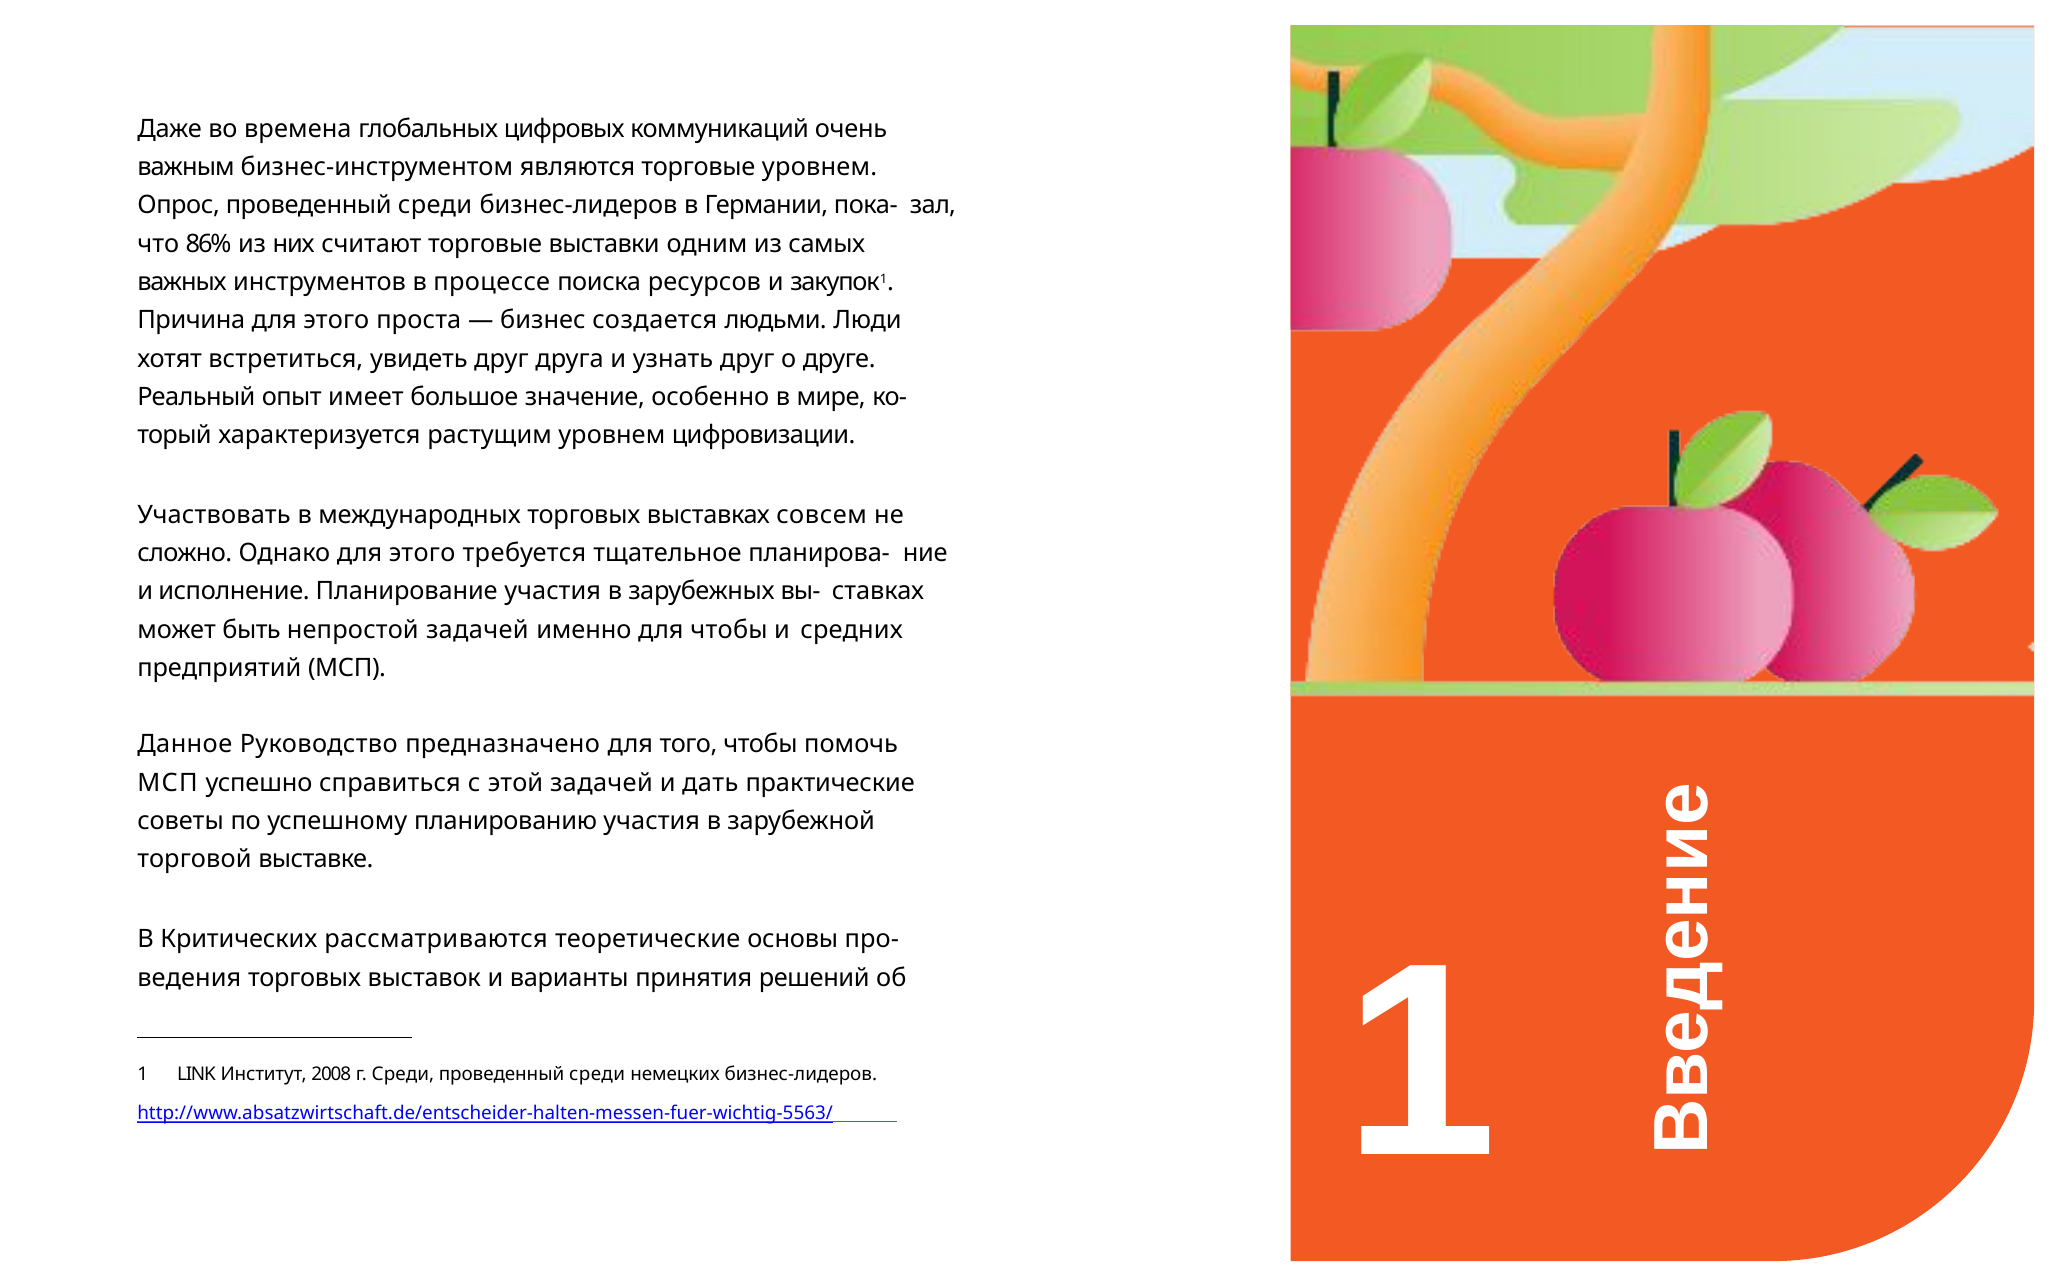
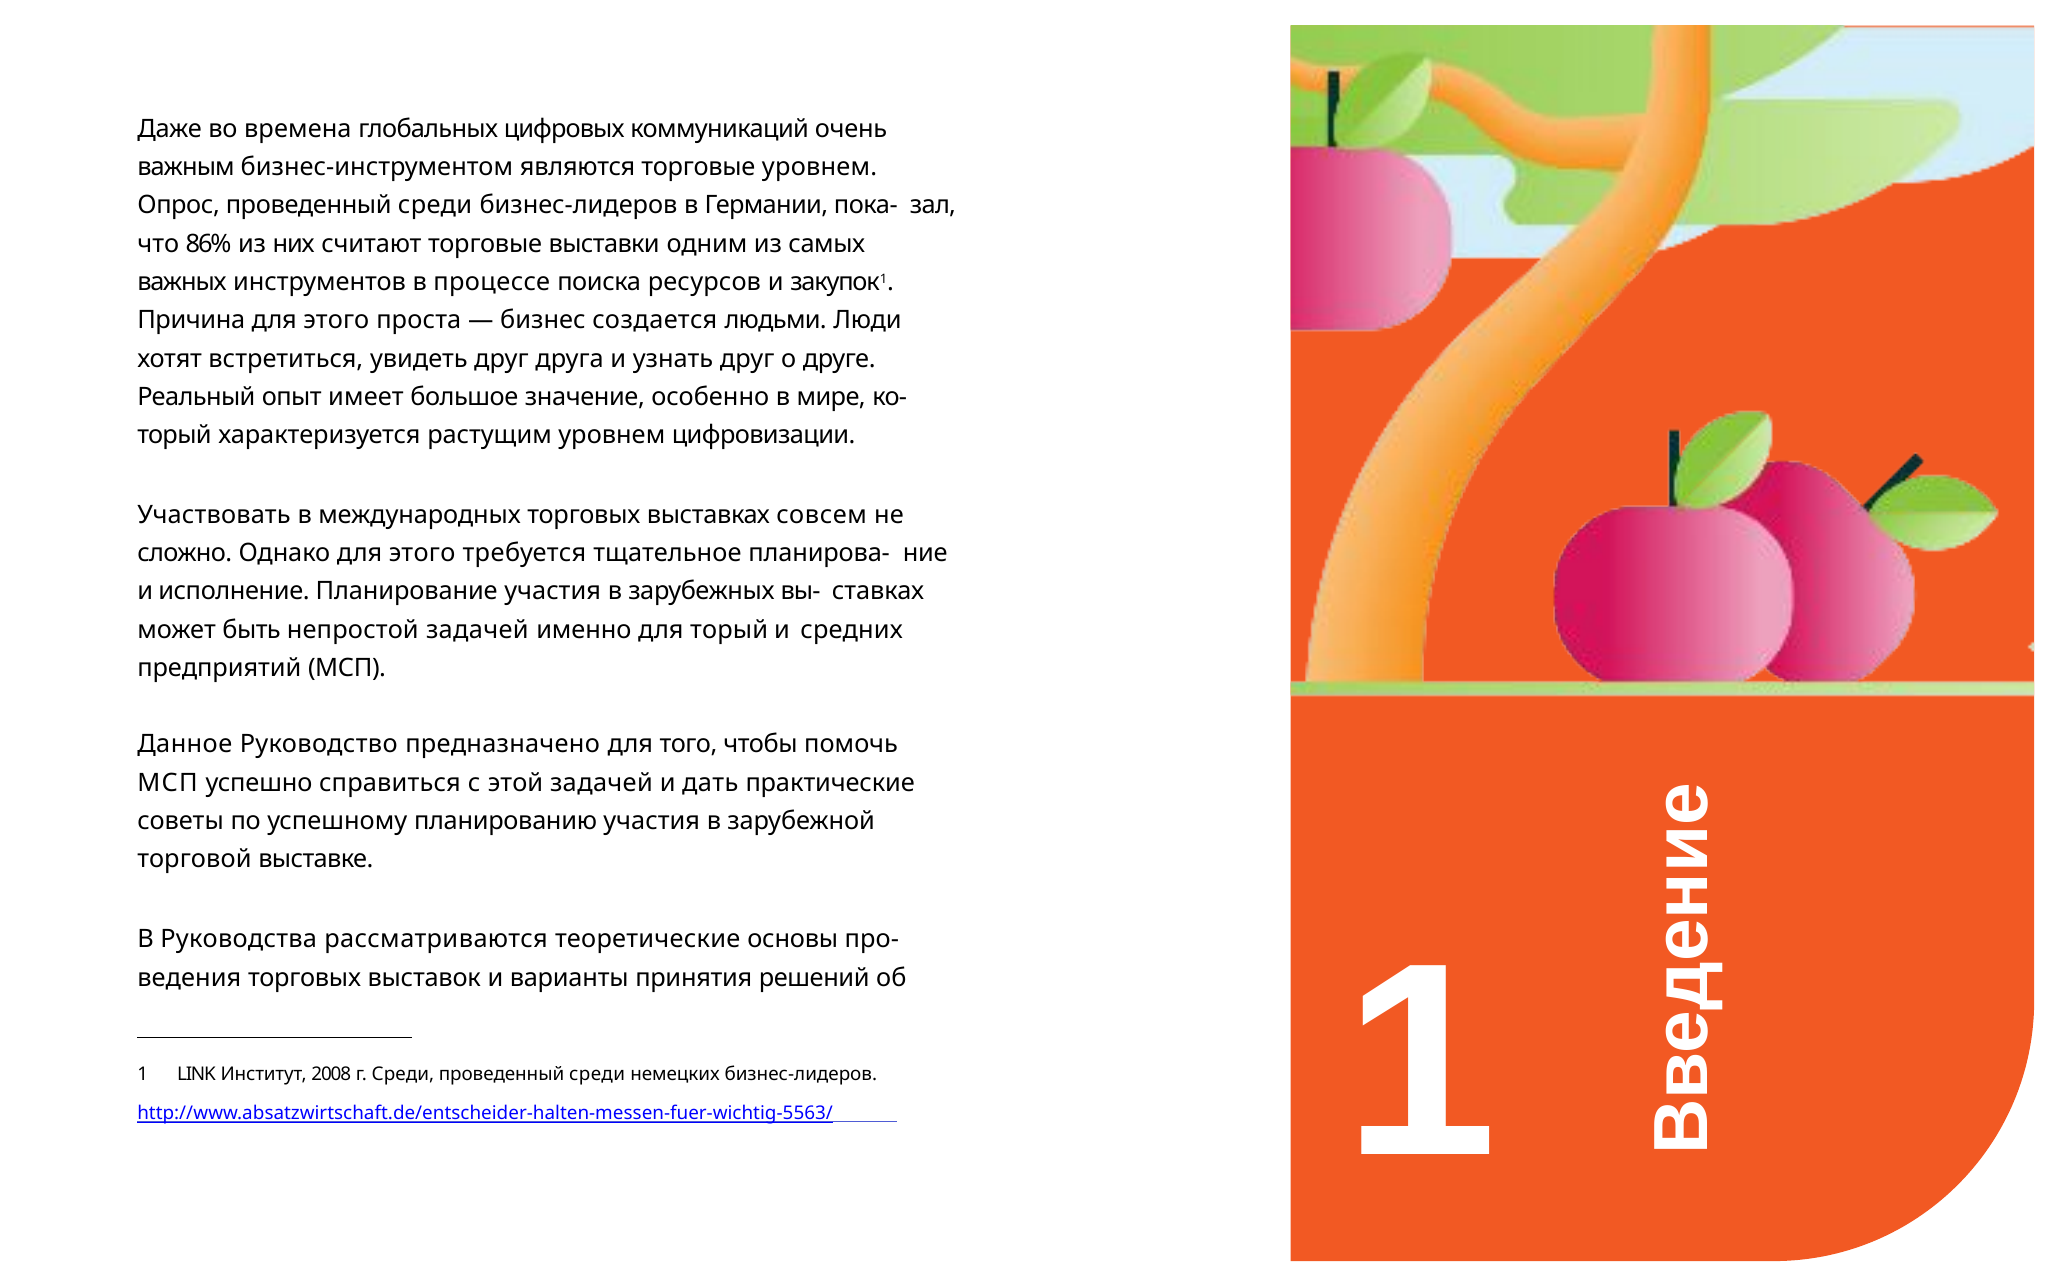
для чтобы: чтобы -> торый
Критических: Критических -> Руководства
